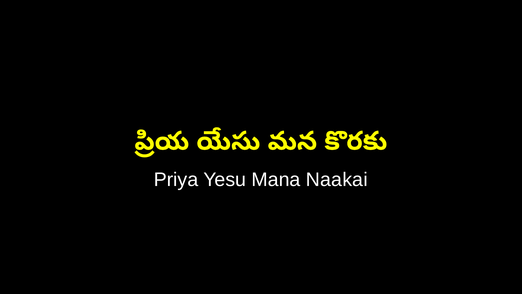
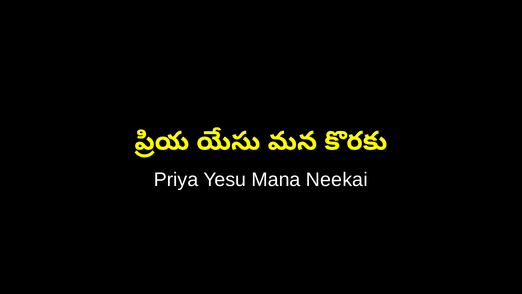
Naakai: Naakai -> Neekai
